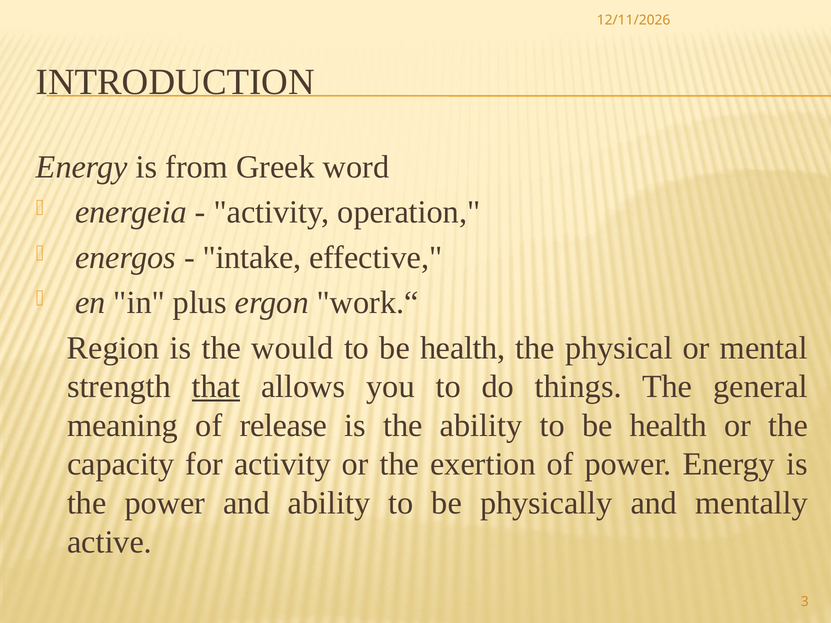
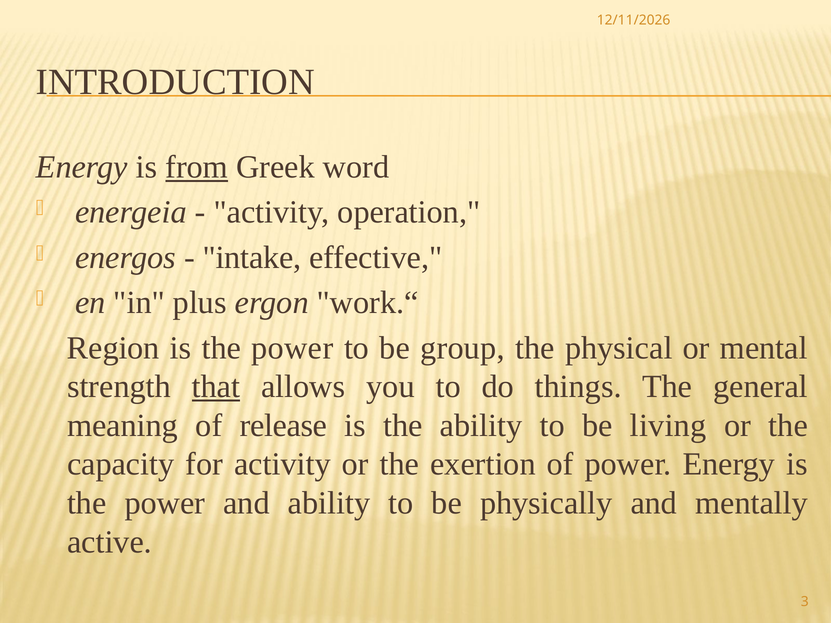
from underline: none -> present
would at (292, 348): would -> power
health at (463, 348): health -> group
ability to be health: health -> living
